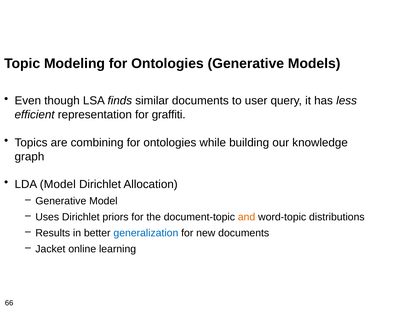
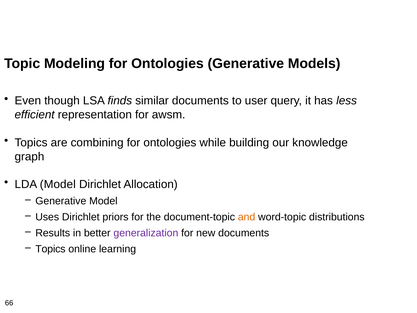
graffiti: graffiti -> awsm
generalization colour: blue -> purple
Jacket at (50, 249): Jacket -> Topics
